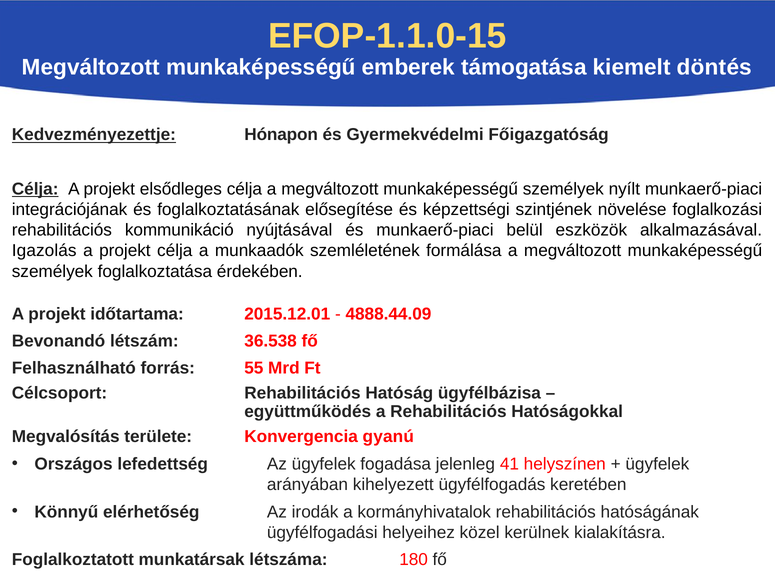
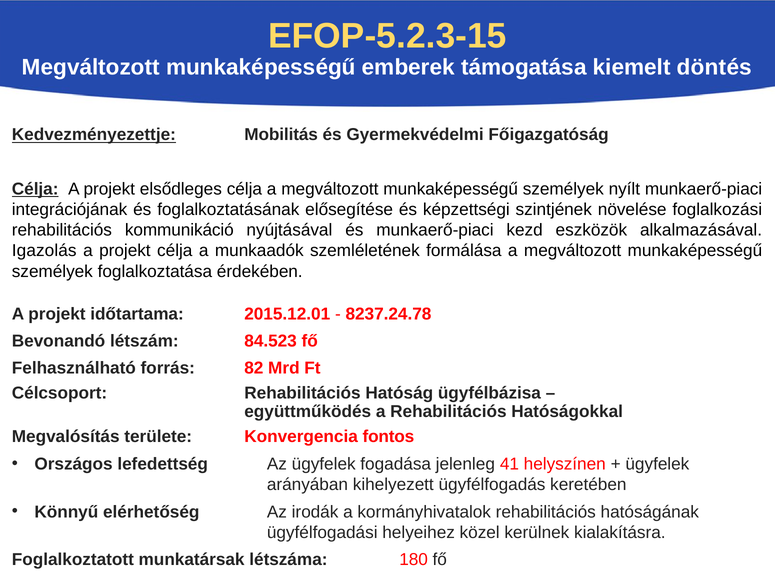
EFOP-1.1.0-15: EFOP-1.1.0-15 -> EFOP-5.2.3-15
Hónapon: Hónapon -> Mobilitás
belül: belül -> kezd
4888.44.09: 4888.44.09 -> 8237.24.78
36.538: 36.538 -> 84.523
55: 55 -> 82
gyanú: gyanú -> fontos
